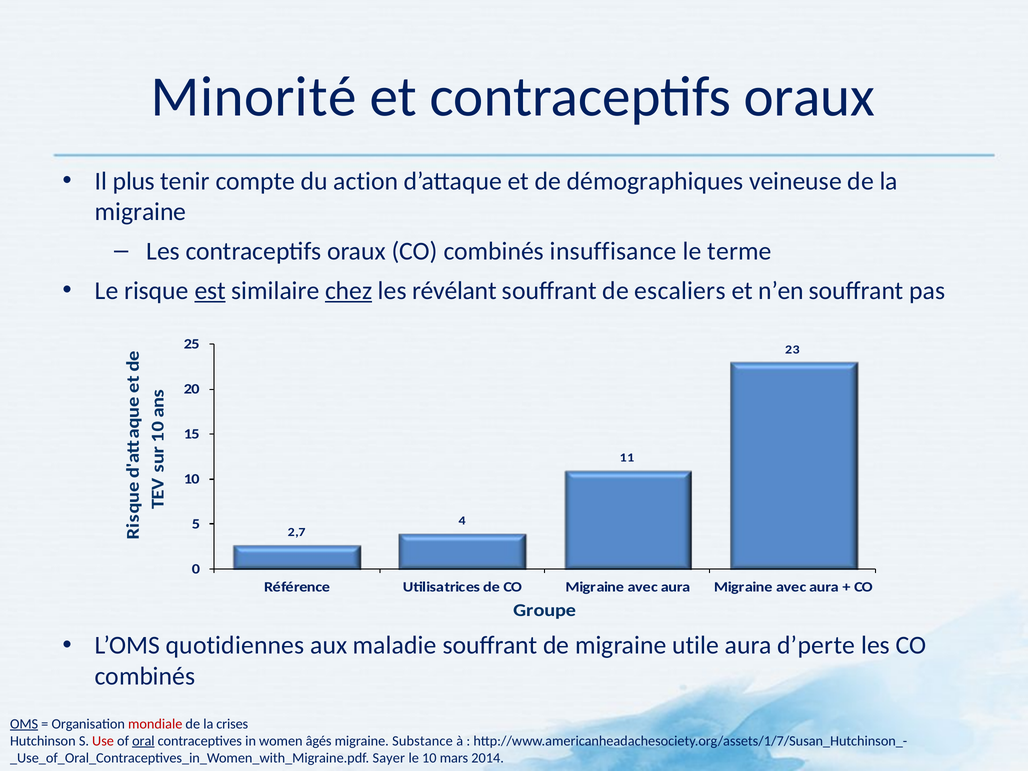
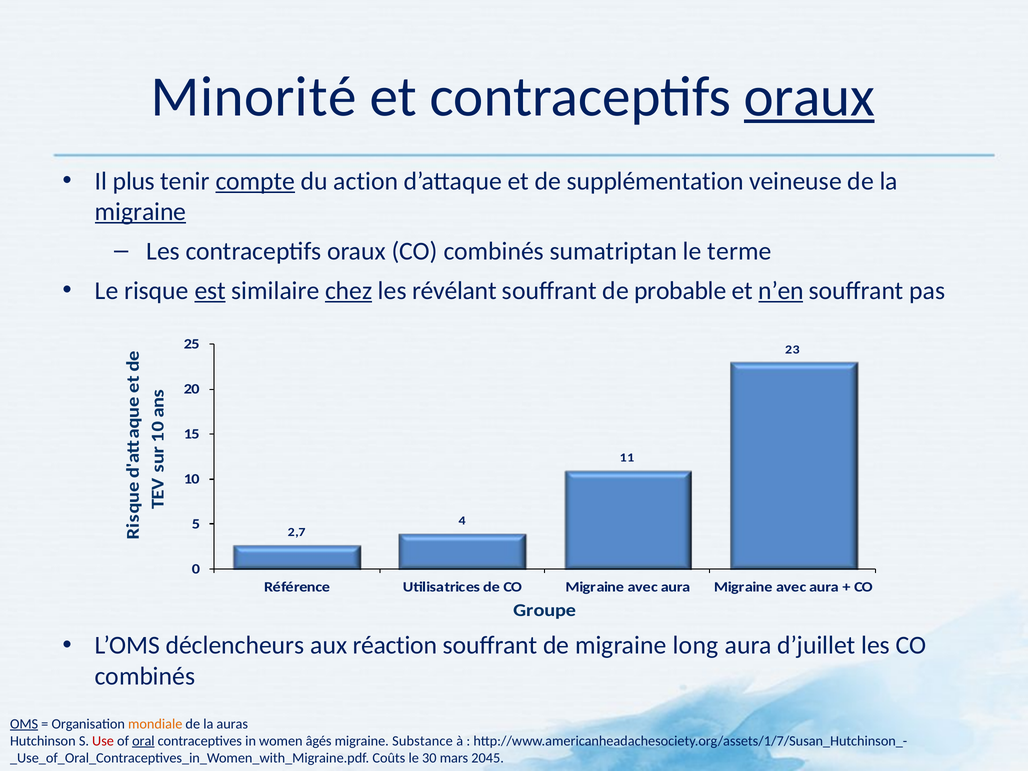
oraux at (809, 97) underline: none -> present
compte underline: none -> present
démographiques: démographiques -> supplémentation
migraine at (141, 212) underline: none -> present
insuffisance: insuffisance -> sumatriptan
escaliers: escaliers -> probable
n’en underline: none -> present
quotidiennes: quotidiennes -> déclencheurs
maladie: maladie -> réaction
utile: utile -> long
d’perte: d’perte -> d’juillet
mondiale colour: red -> orange
crises: crises -> auras
Sayer: Sayer -> Coûts
le 10: 10 -> 30
2014: 2014 -> 2045
